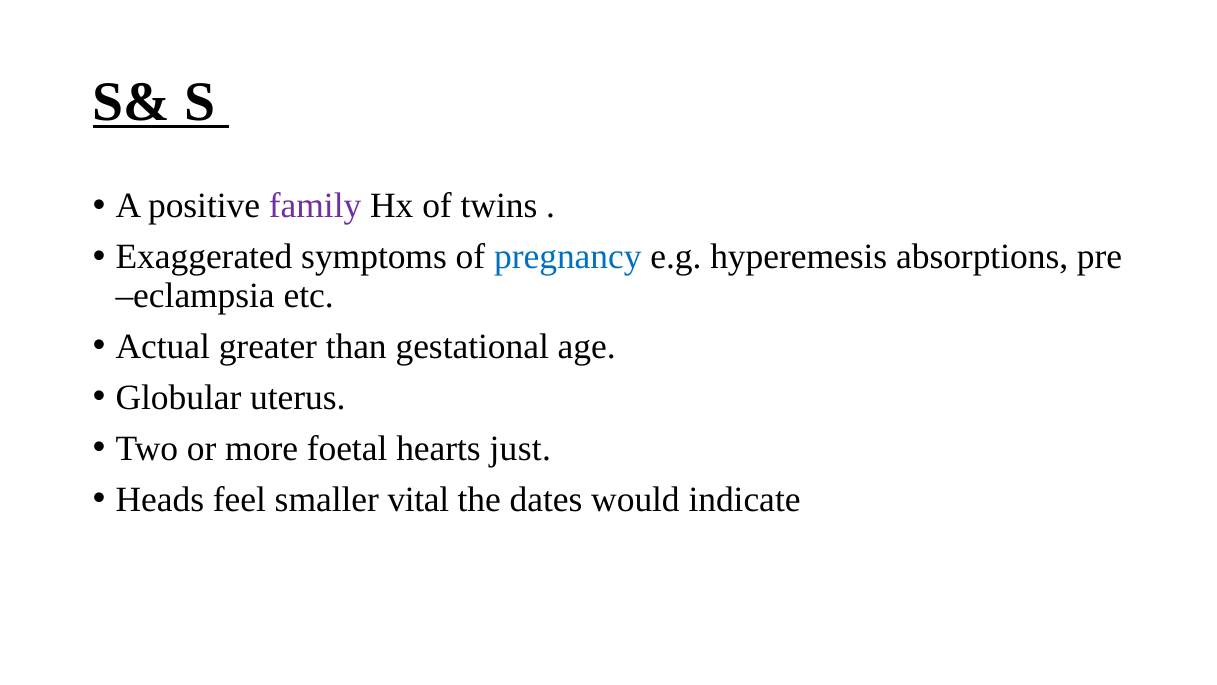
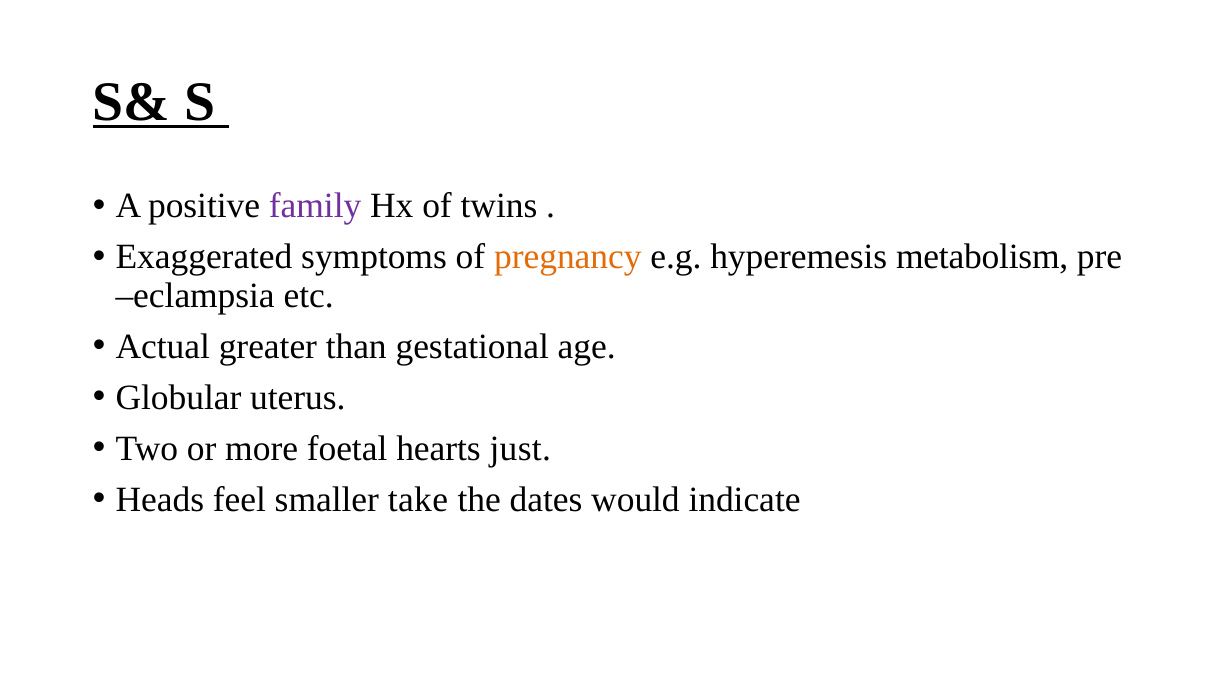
pregnancy colour: blue -> orange
absorptions: absorptions -> metabolism
vital: vital -> take
